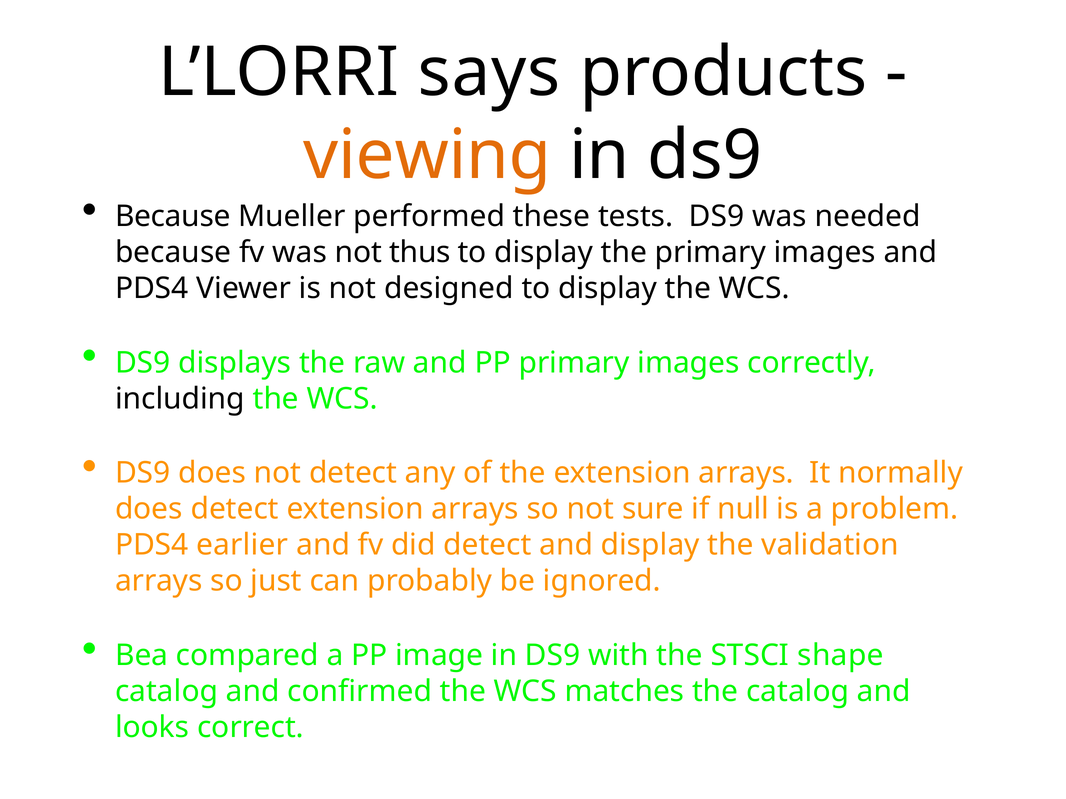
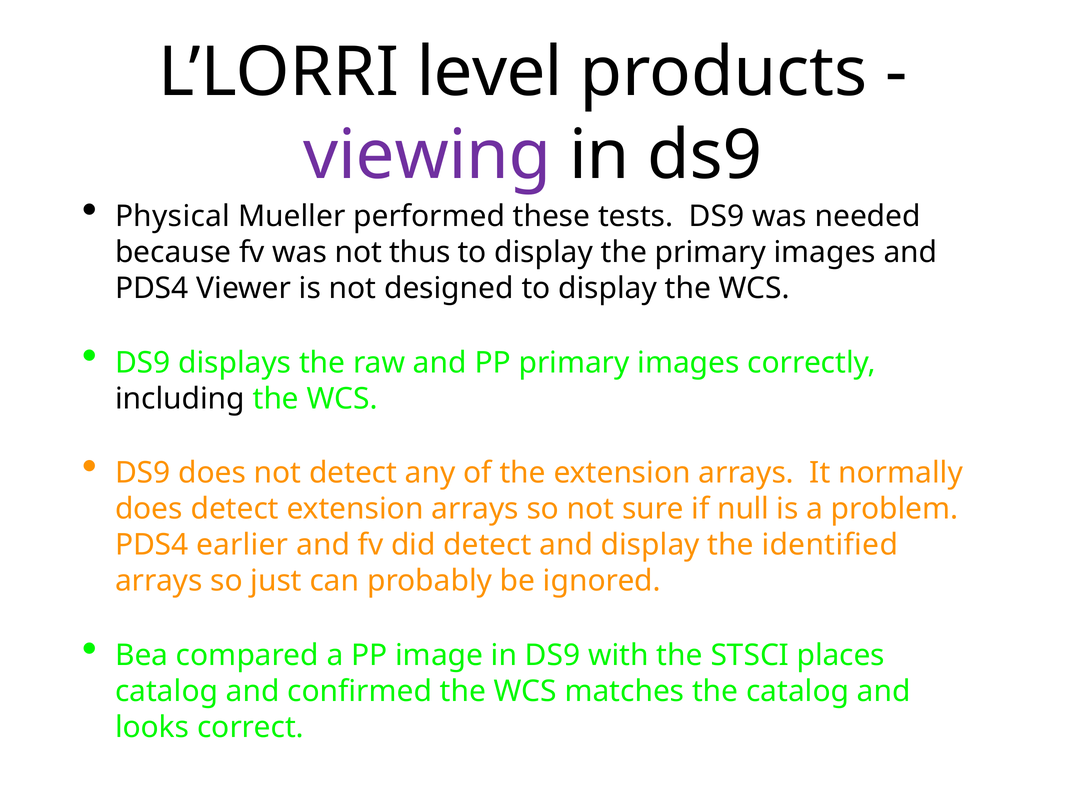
says: says -> level
viewing colour: orange -> purple
Because at (173, 217): Because -> Physical
validation: validation -> identified
shape: shape -> places
